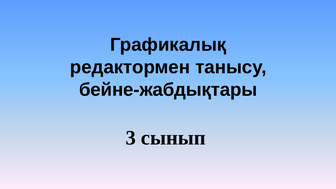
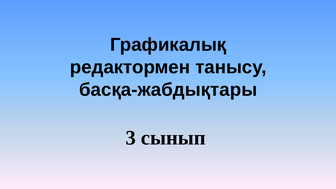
бейне-жабдықтары: бейне-жабдықтары -> басқа-жабдықтары
